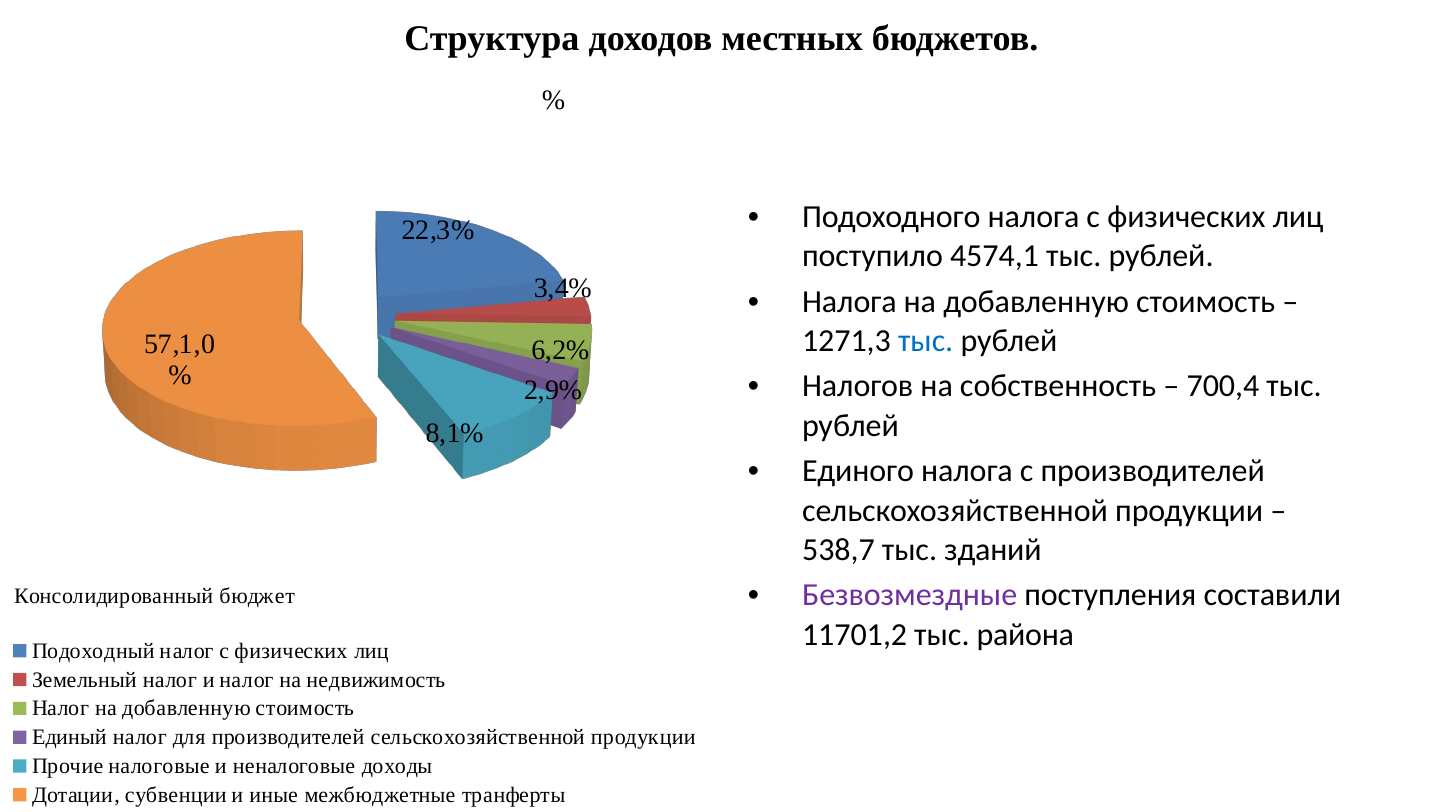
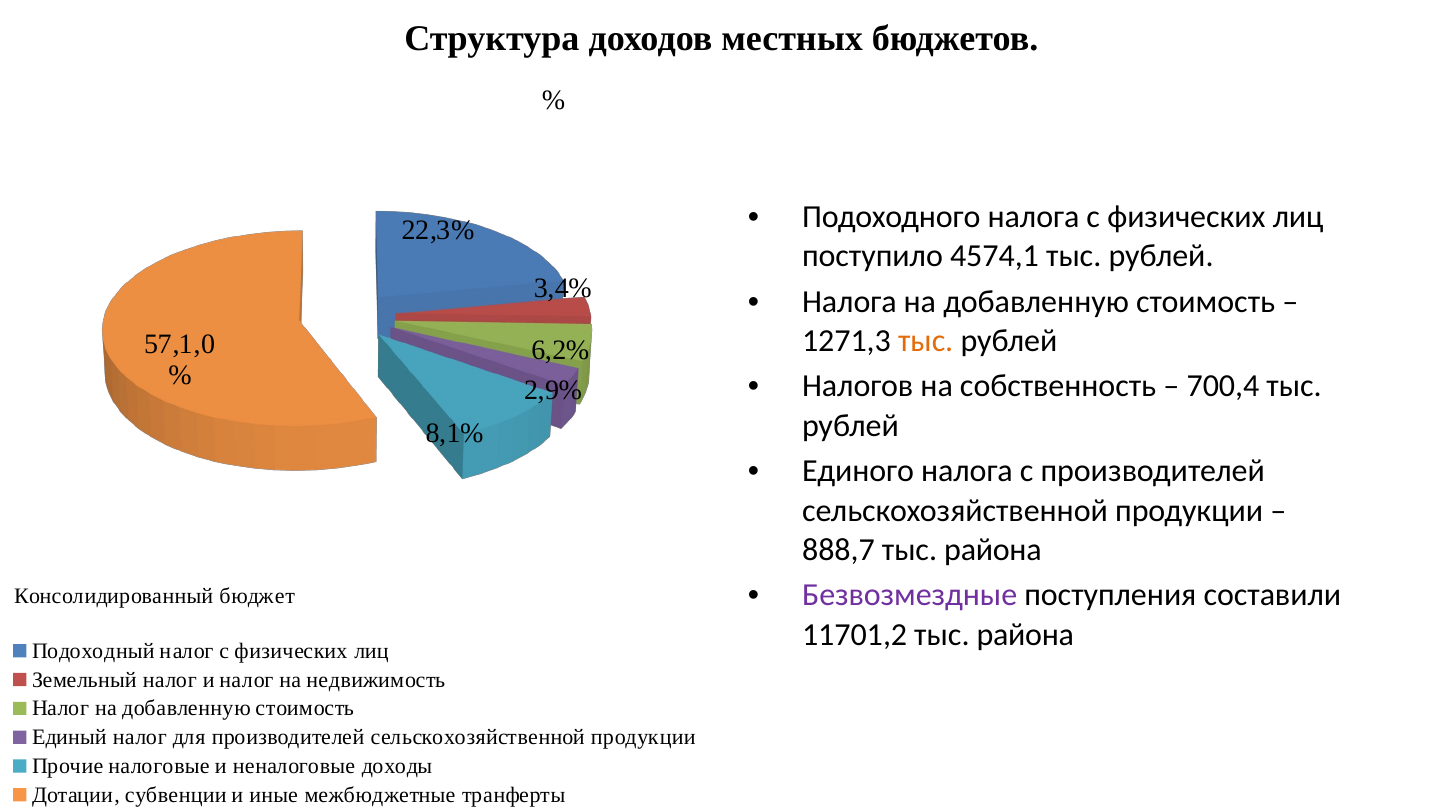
тыс at (926, 341) colour: blue -> orange
538,7: 538,7 -> 888,7
зданий at (993, 549): зданий -> района
